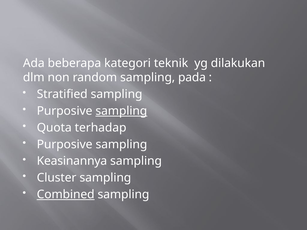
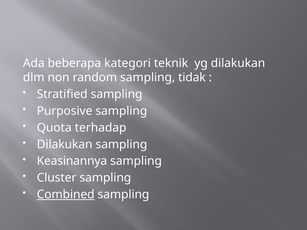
pada: pada -> tidak
sampling at (121, 111) underline: present -> none
Purposive at (65, 144): Purposive -> Dilakukan
